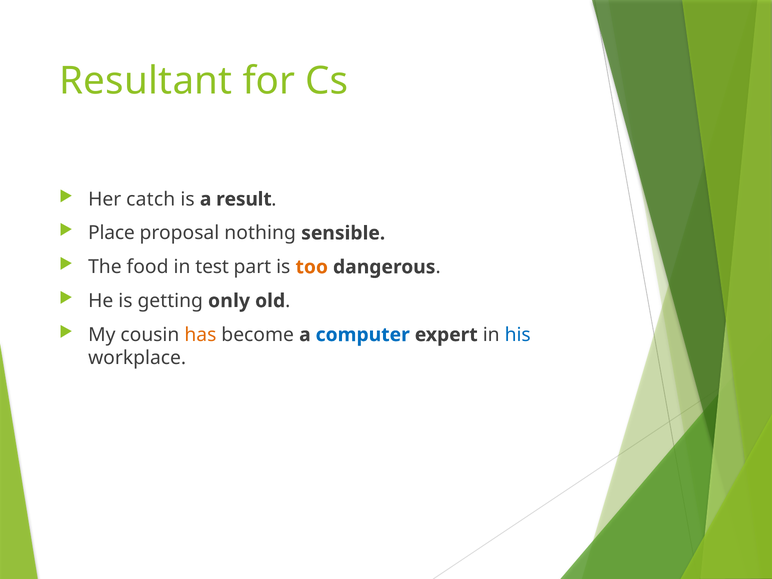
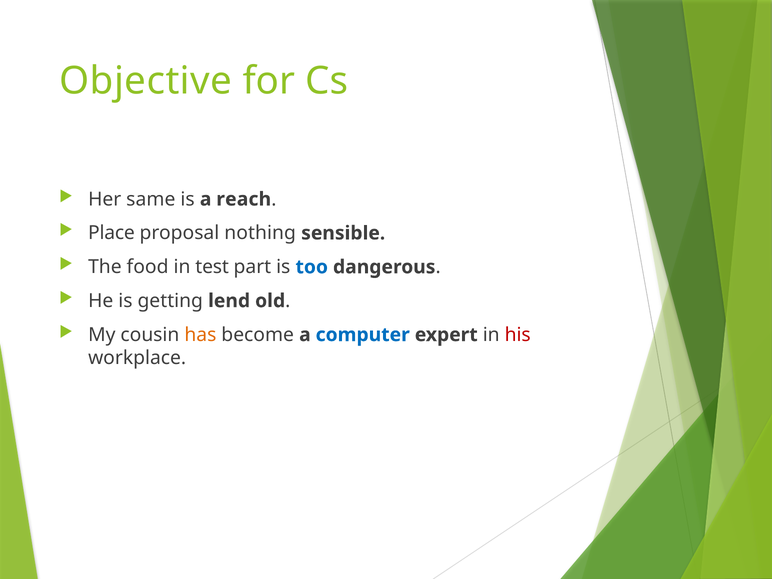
Resultant: Resultant -> Objective
catch: catch -> same
result: result -> reach
too colour: orange -> blue
only: only -> lend
his colour: blue -> red
